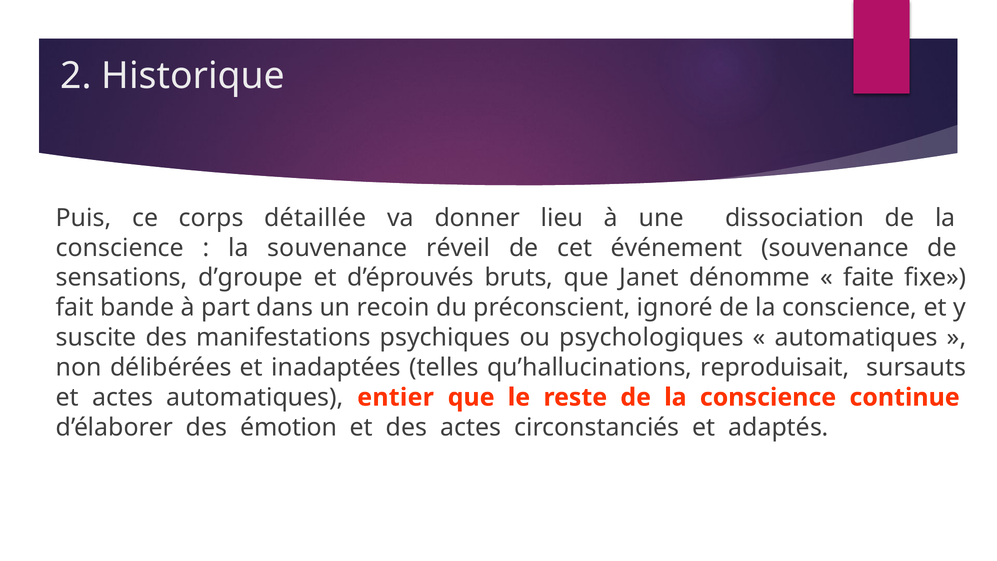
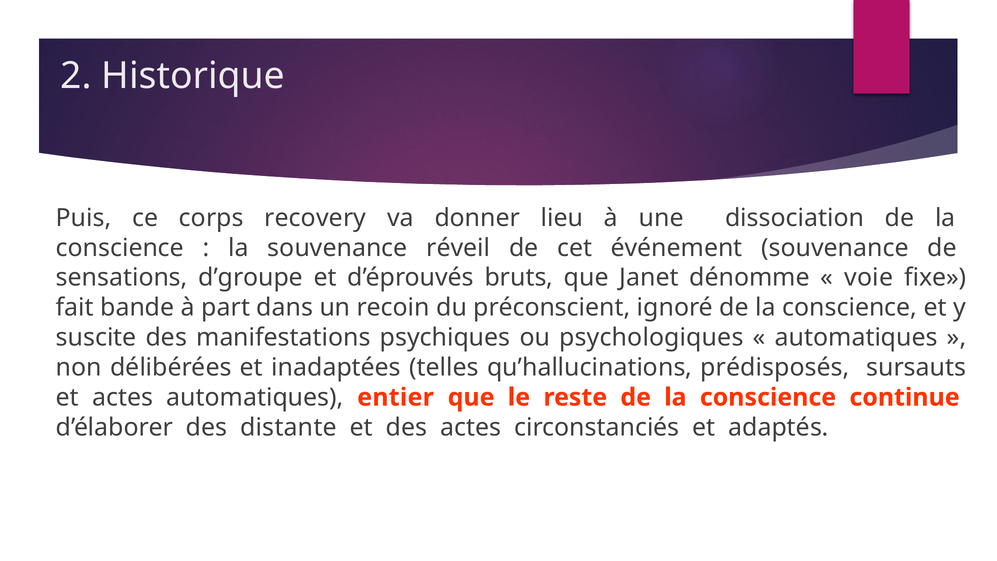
détaillée: détaillée -> recovery
faite: faite -> voie
reproduisait: reproduisait -> prédisposés
émotion: émotion -> distante
